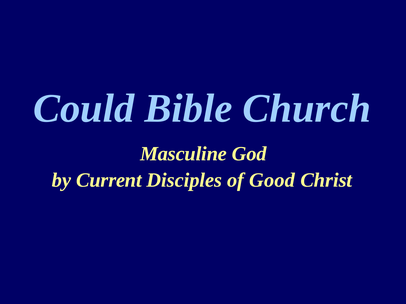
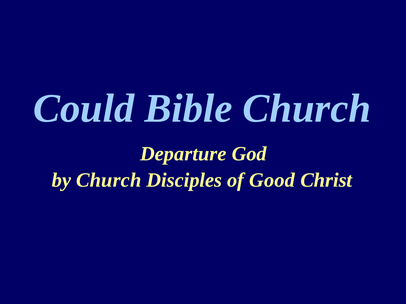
Masculine: Masculine -> Departure
by Current: Current -> Church
